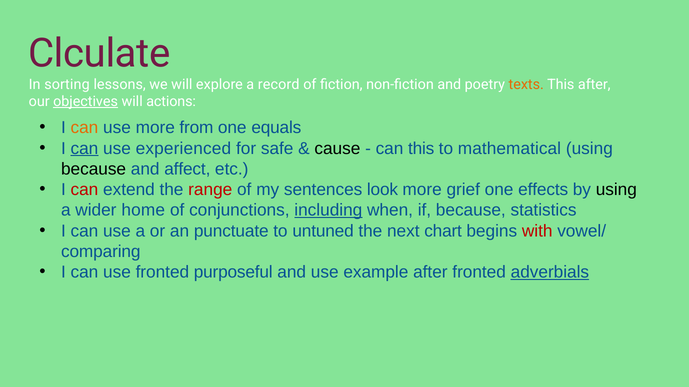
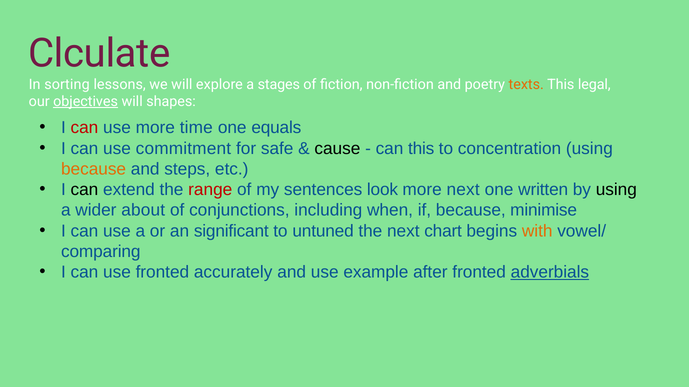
record: record -> stages
This after: after -> legal
actions: actions -> shapes
can at (84, 128) colour: orange -> red
from: from -> time
can at (84, 149) underline: present -> none
experienced: experienced -> commitment
mathematical: mathematical -> concentration
because at (94, 169) colour: black -> orange
affect: affect -> steps
can at (84, 190) colour: red -> black
more grief: grief -> next
effects: effects -> written
home: home -> about
including underline: present -> none
statistics: statistics -> minimise
punctuate: punctuate -> significant
with colour: red -> orange
purposeful: purposeful -> accurately
